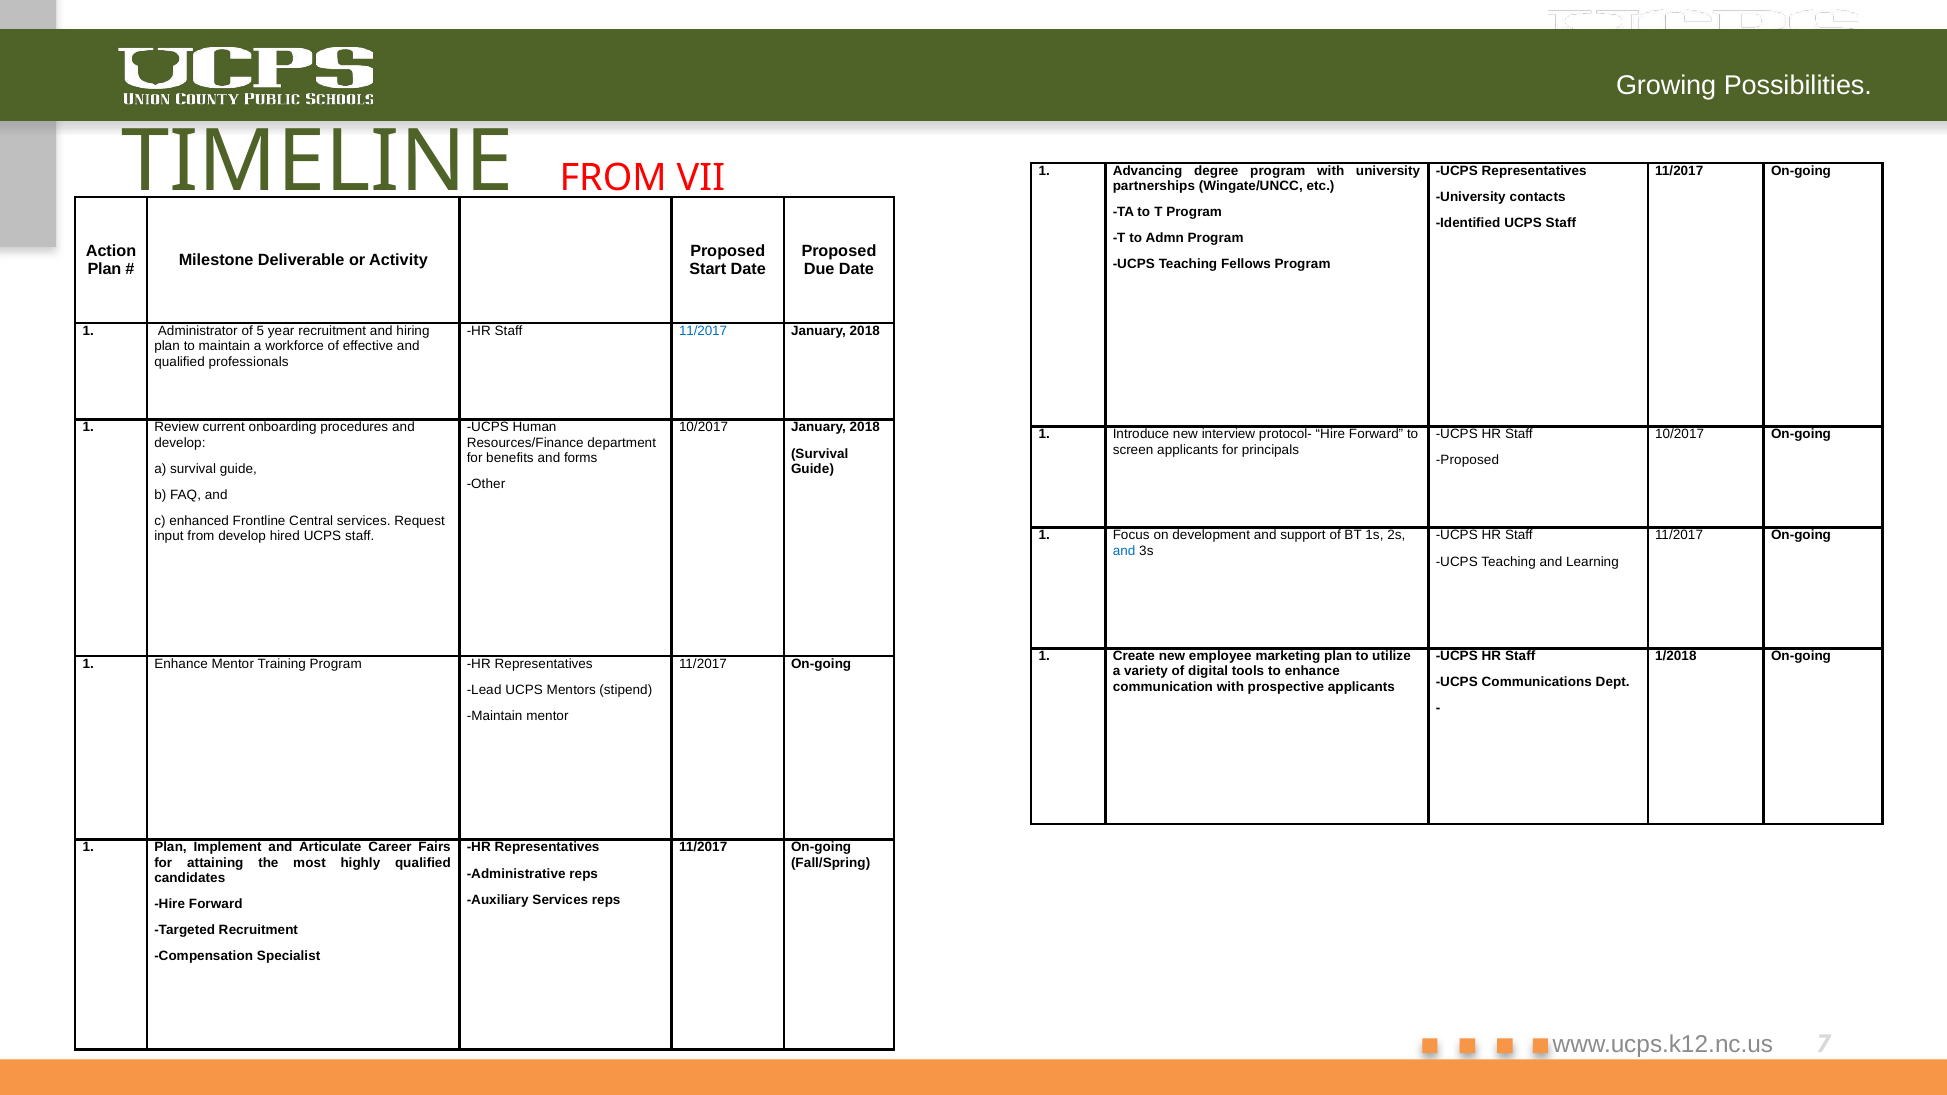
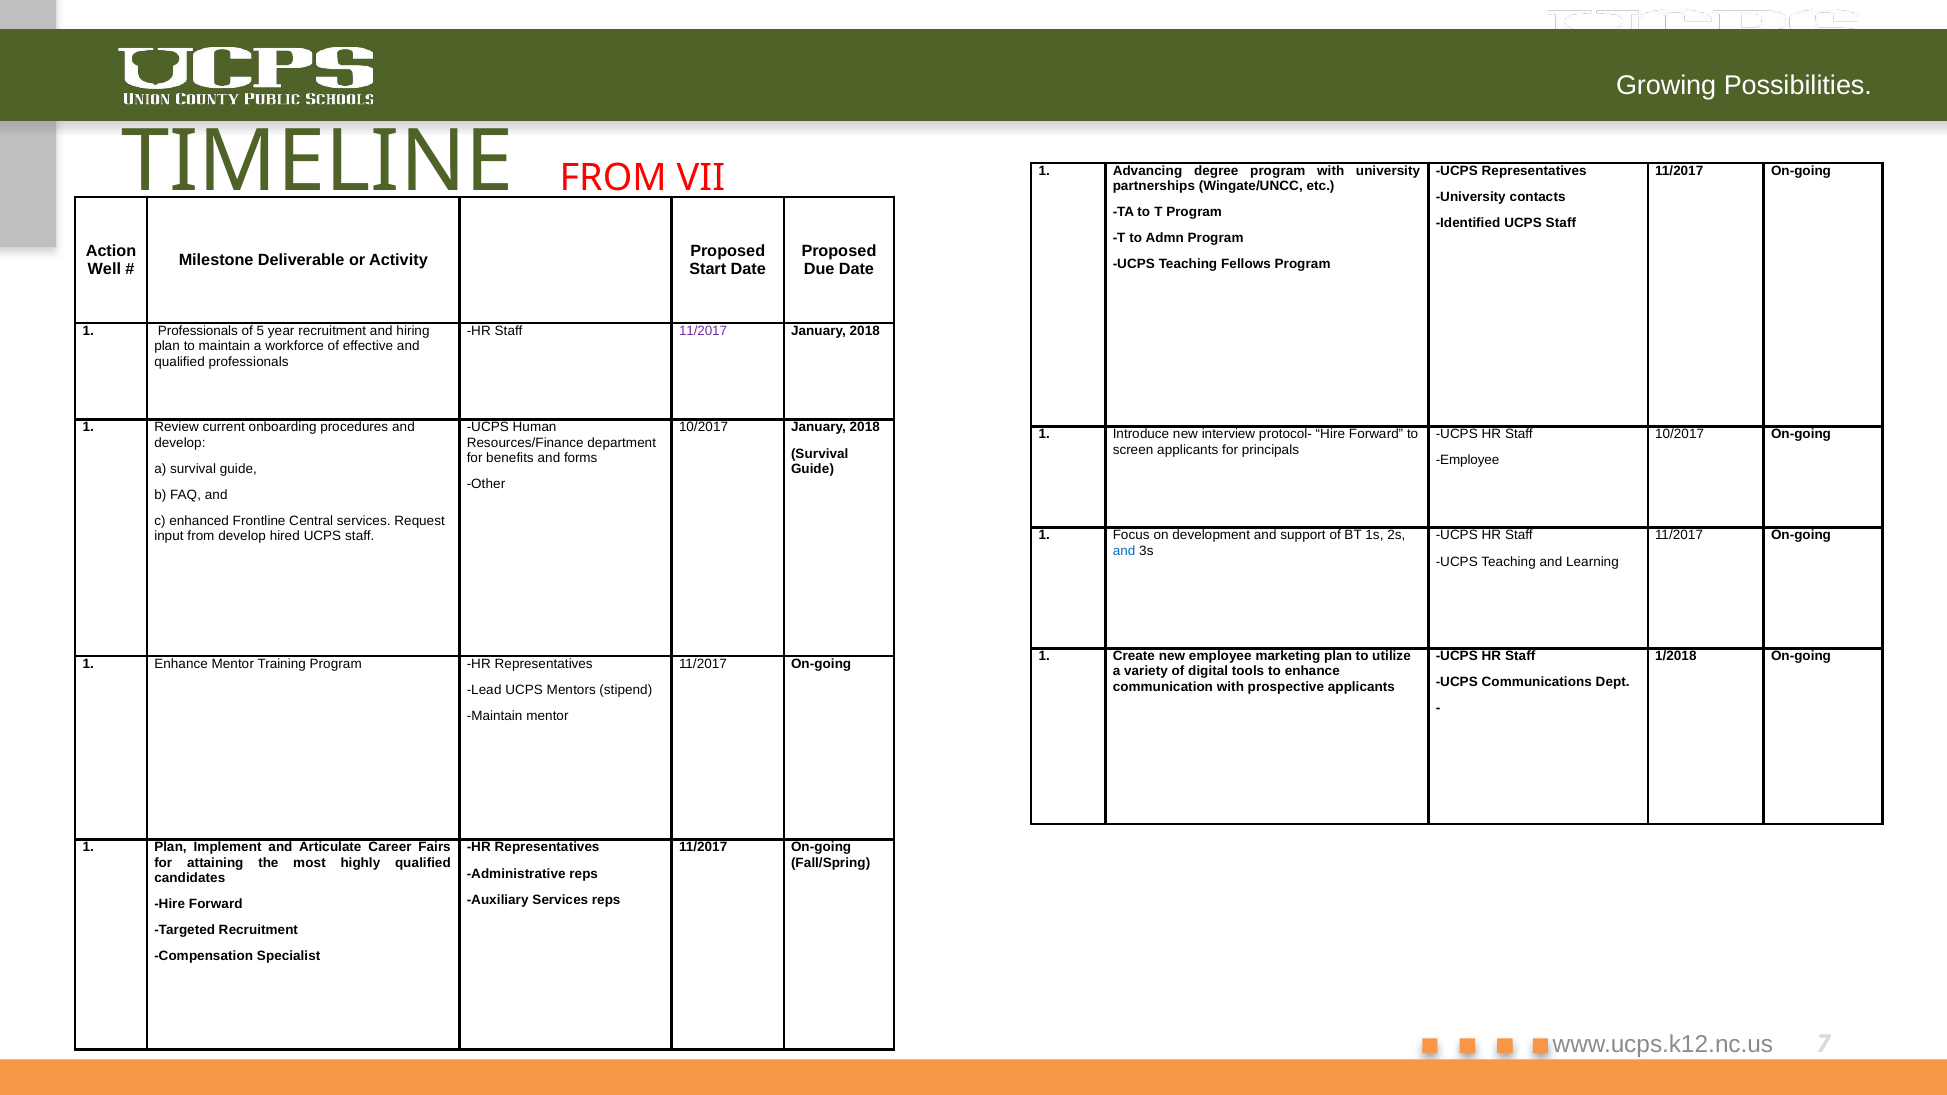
Plan at (104, 270): Plan -> Well
Administrator at (198, 331): Administrator -> Professionals
11/2017 at (703, 331) colour: blue -> purple
Proposed at (1467, 461): Proposed -> Employee
